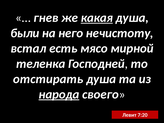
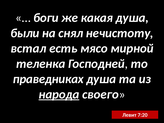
гнев: гнев -> боги
какая underline: present -> none
него: него -> снял
отстирать: отстирать -> праведниках
